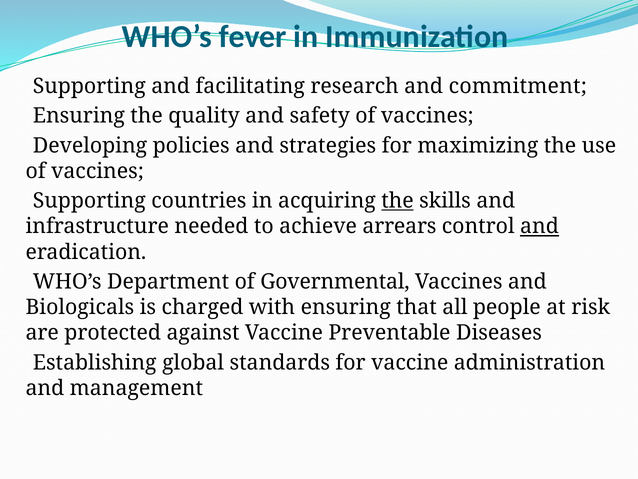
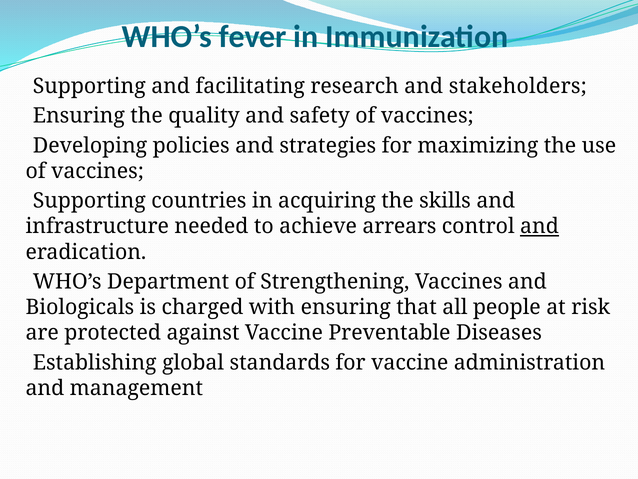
commitment: commitment -> stakeholders
the at (398, 201) underline: present -> none
Governmental: Governmental -> Strengthening
